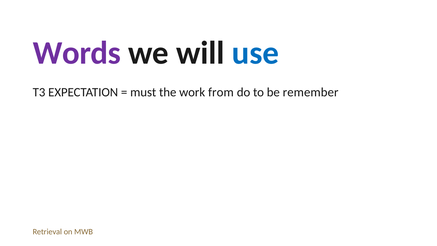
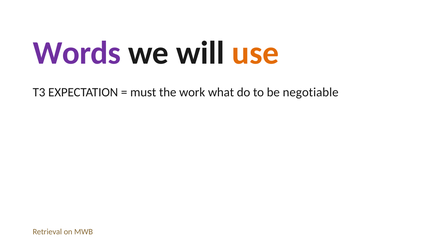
use colour: blue -> orange
from: from -> what
remember: remember -> negotiable
